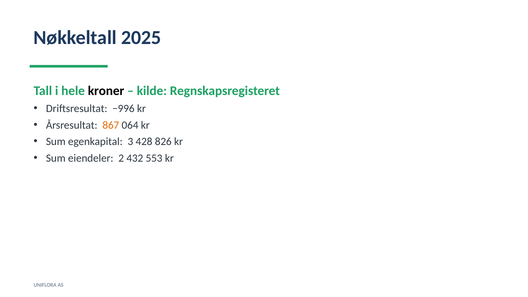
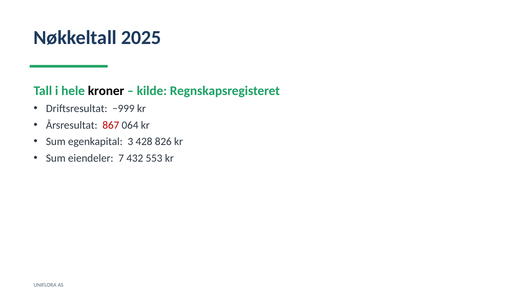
−996: −996 -> −999
867 colour: orange -> red
2: 2 -> 7
